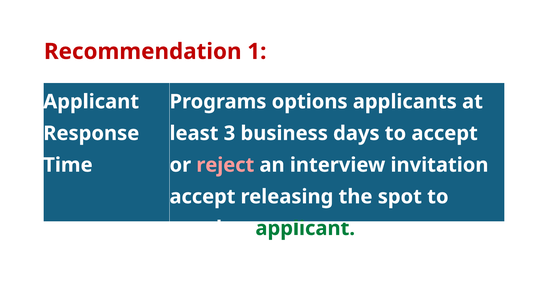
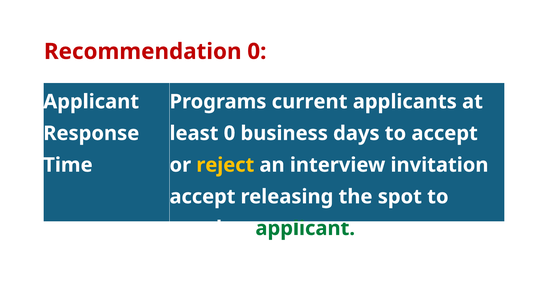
Recommendation 1: 1 -> 0
options: options -> current
least 3: 3 -> 0
reject colour: pink -> yellow
